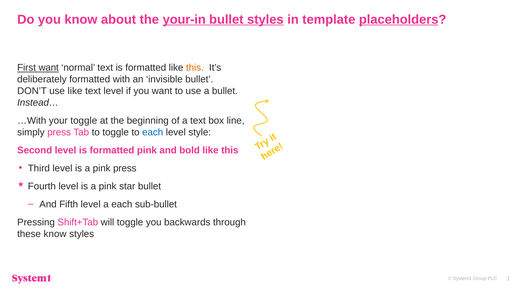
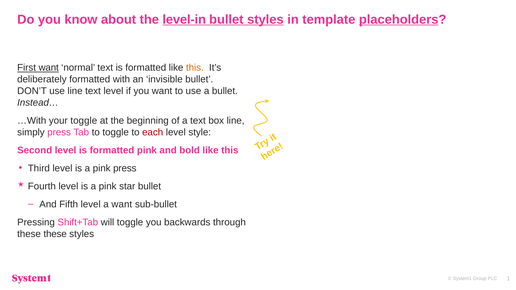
your-in: your-in -> level-in
use like: like -> line
each at (153, 132) colour: blue -> red
a each: each -> want
these know: know -> these
